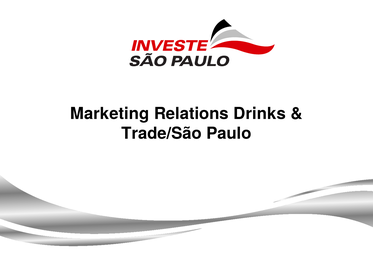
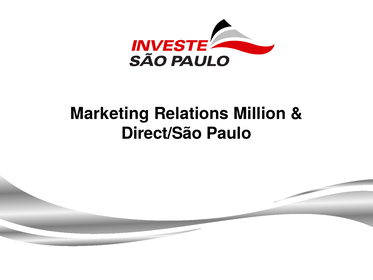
Drinks: Drinks -> Million
Trade/São: Trade/São -> Direct/São
